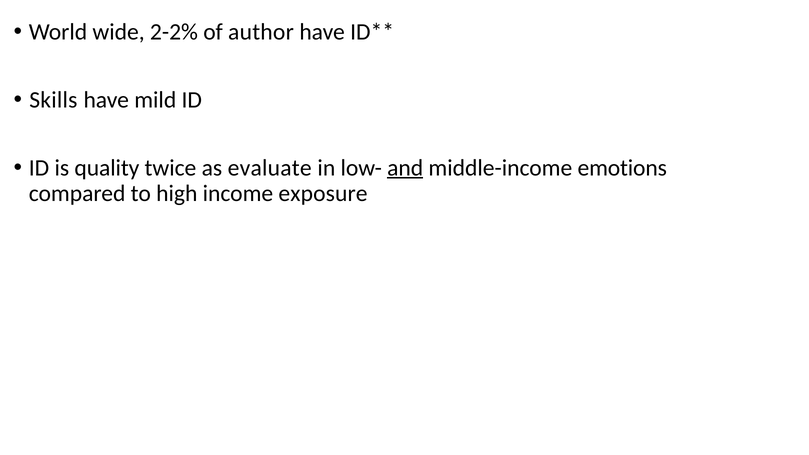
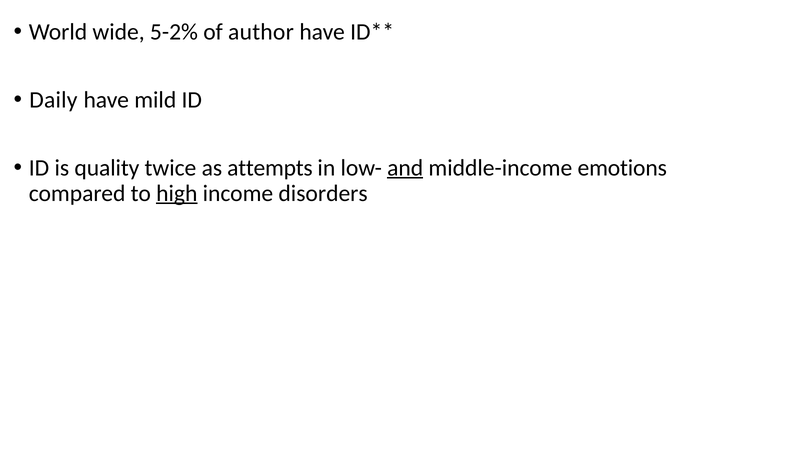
2-2%: 2-2% -> 5-2%
Skills: Skills -> Daily
evaluate: evaluate -> attempts
high underline: none -> present
exposure: exposure -> disorders
